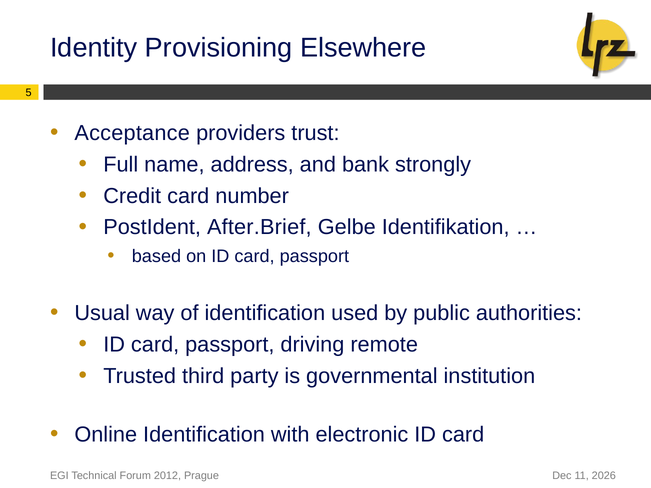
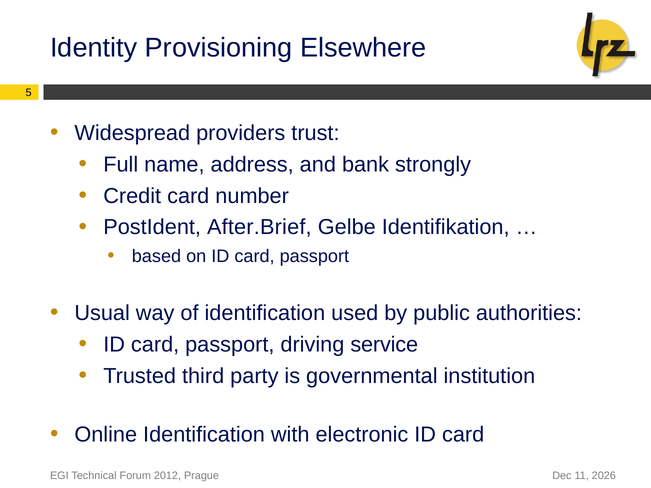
Acceptance: Acceptance -> Widespread
remote: remote -> service
